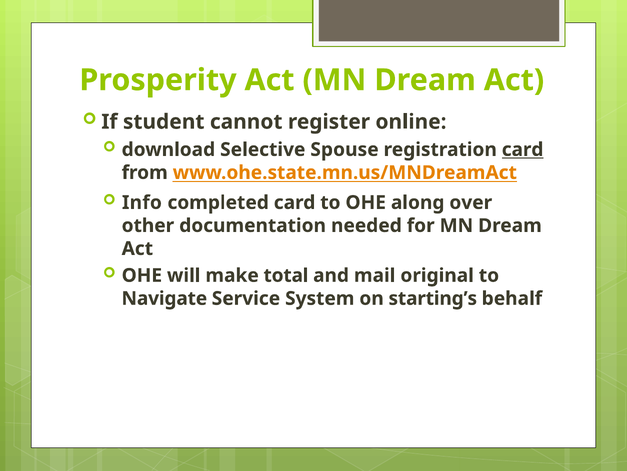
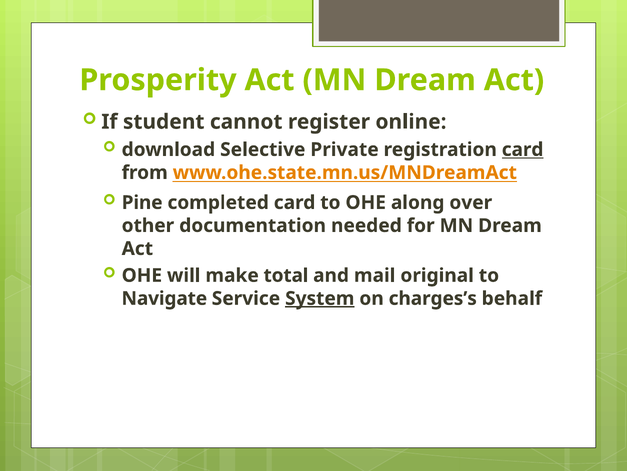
Spouse: Spouse -> Private
Info: Info -> Pine
System underline: none -> present
starting’s: starting’s -> charges’s
